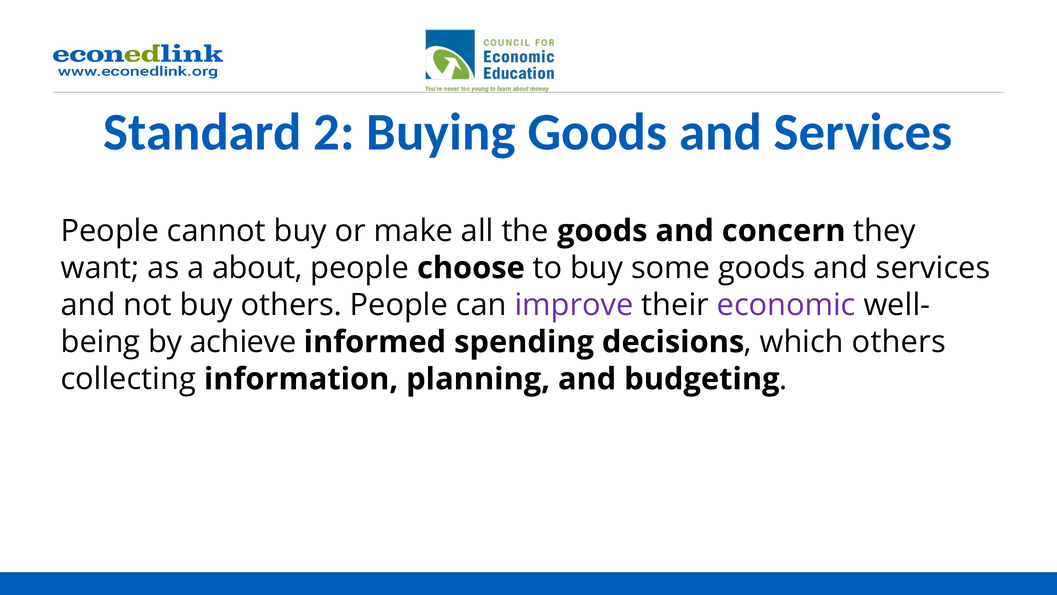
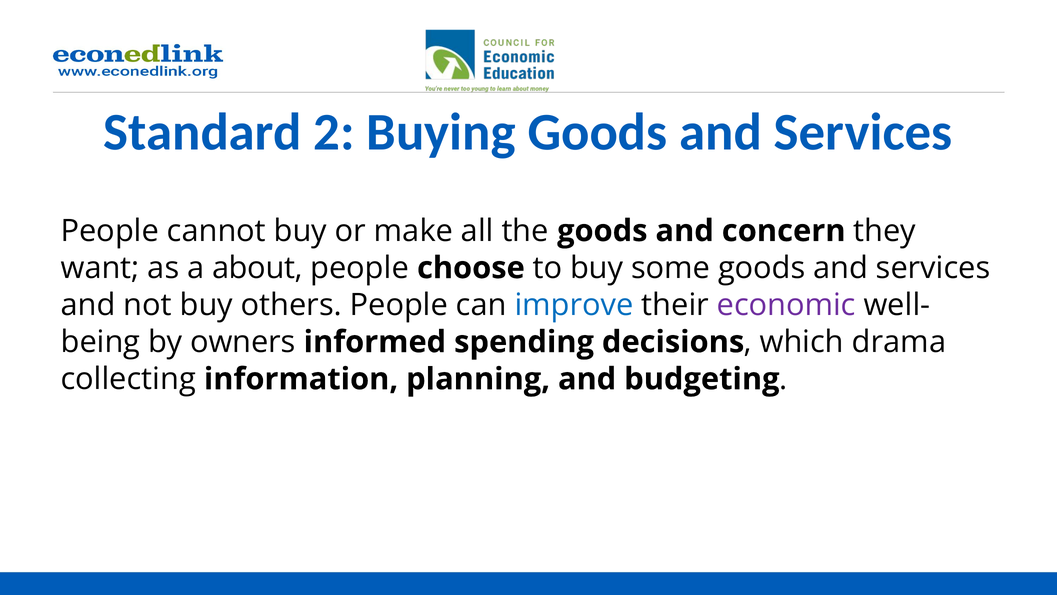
improve colour: purple -> blue
achieve: achieve -> owners
which others: others -> drama
